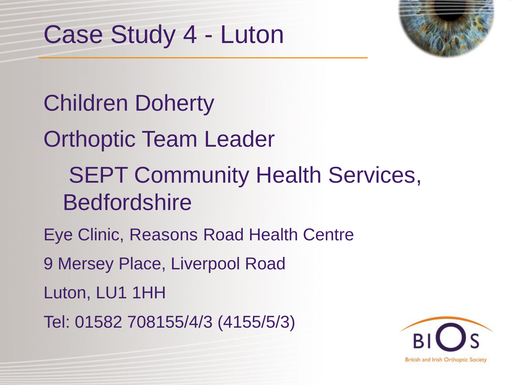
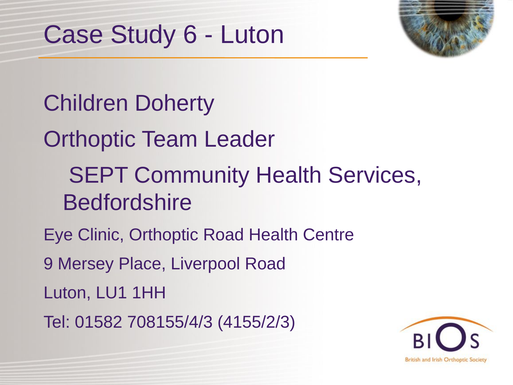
4: 4 -> 6
Clinic Reasons: Reasons -> Orthoptic
4155/5/3: 4155/5/3 -> 4155/2/3
